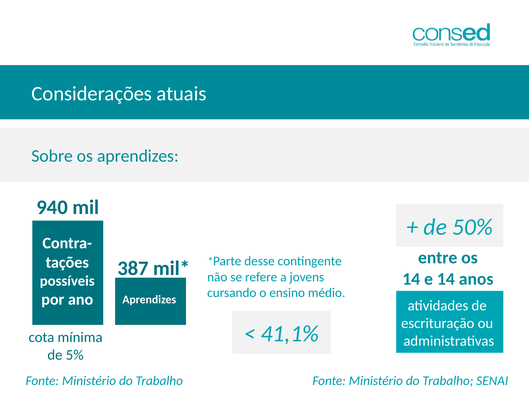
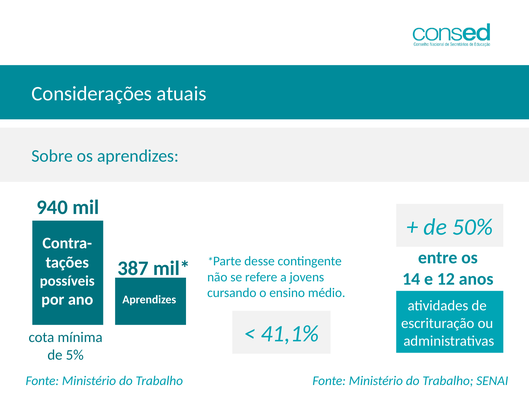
e 14: 14 -> 12
